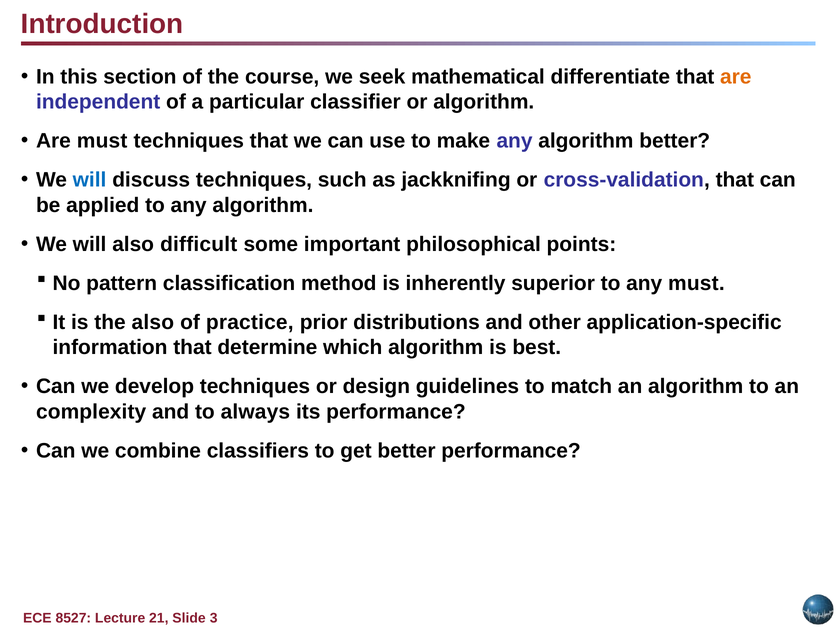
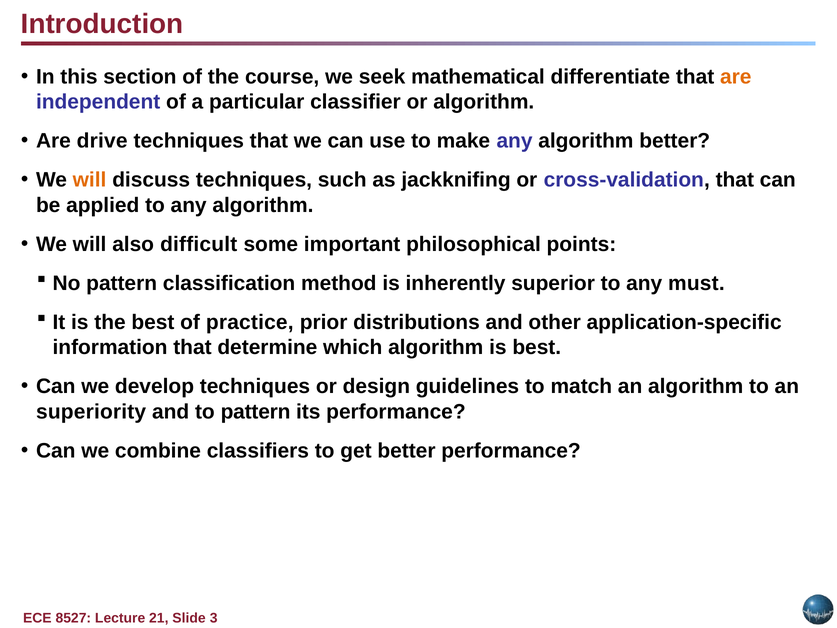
Are must: must -> drive
will at (90, 180) colour: blue -> orange
the also: also -> best
complexity: complexity -> superiority
to always: always -> pattern
